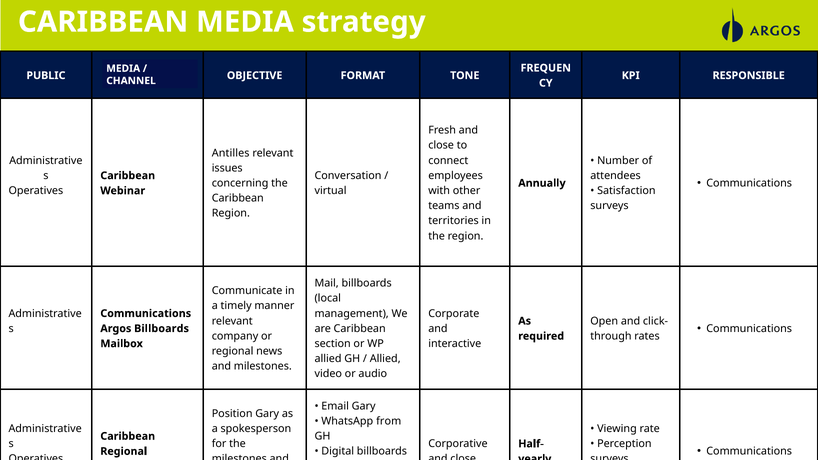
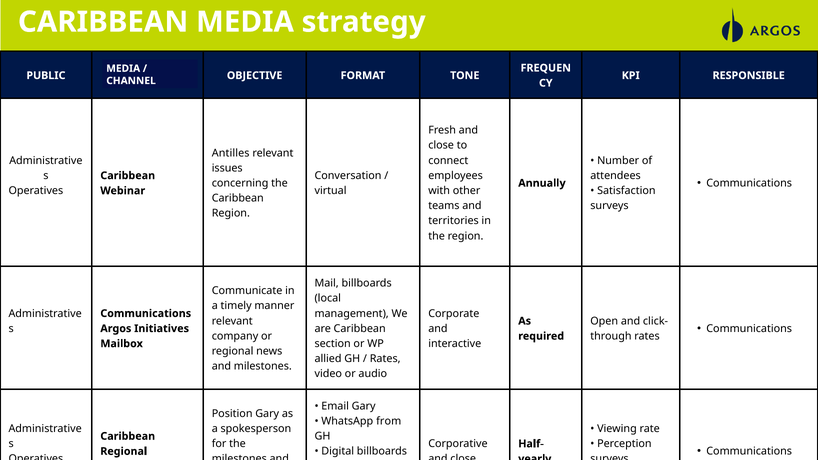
Argos Billboards: Billboards -> Initiatives
Allied at (385, 359): Allied -> Rates
